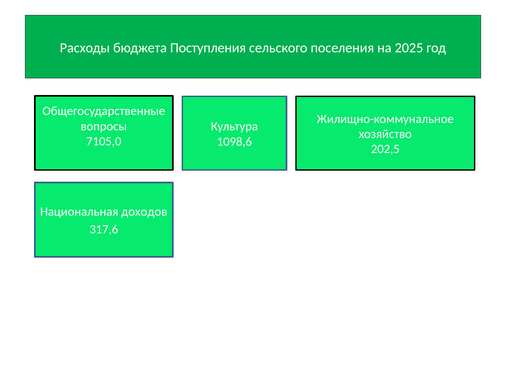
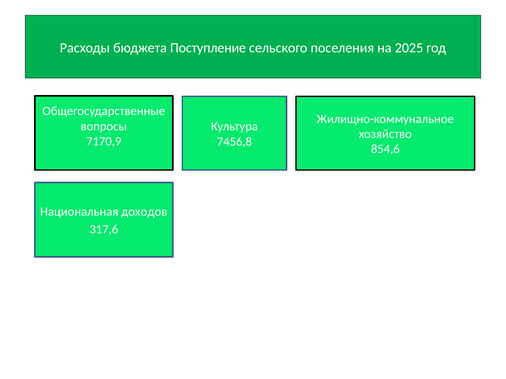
Поступления: Поступления -> Поступление
7105,0: 7105,0 -> 7170,9
1098,6: 1098,6 -> 7456,8
202,5: 202,5 -> 854,6
